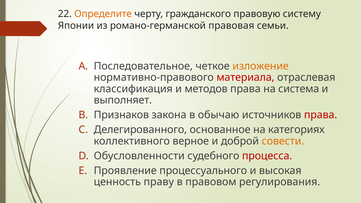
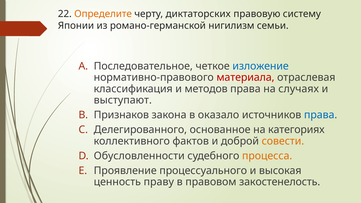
гражданского: гражданского -> диктаторских
правовая: правовая -> нигилизм
изложение colour: orange -> blue
система: система -> случаях
выполняет: выполняет -> выступают
обычаю: обычаю -> оказало
права at (321, 115) colour: red -> blue
верное: верное -> фактов
процесса colour: red -> orange
регулирования: регулирования -> закостенелость
